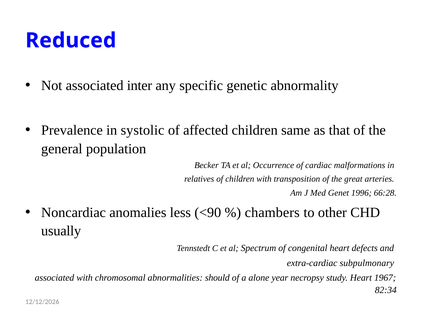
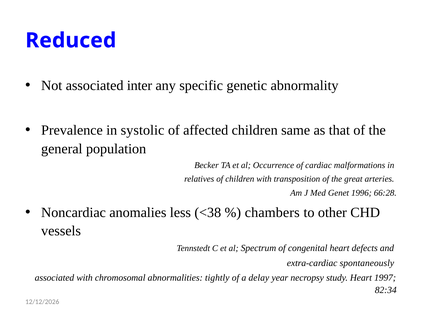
<90: <90 -> <38
usually: usually -> vessels
subpulmonary: subpulmonary -> spontaneously
should: should -> tightly
alone: alone -> delay
1967: 1967 -> 1997
